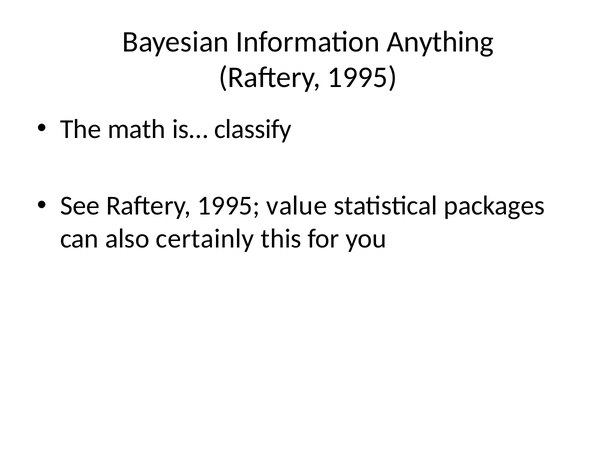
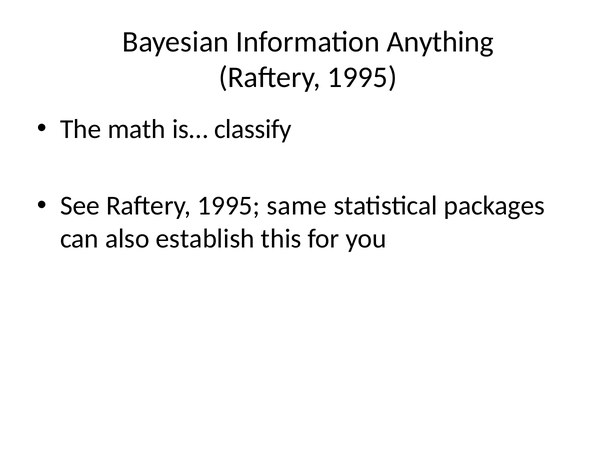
value: value -> same
certainly: certainly -> establish
